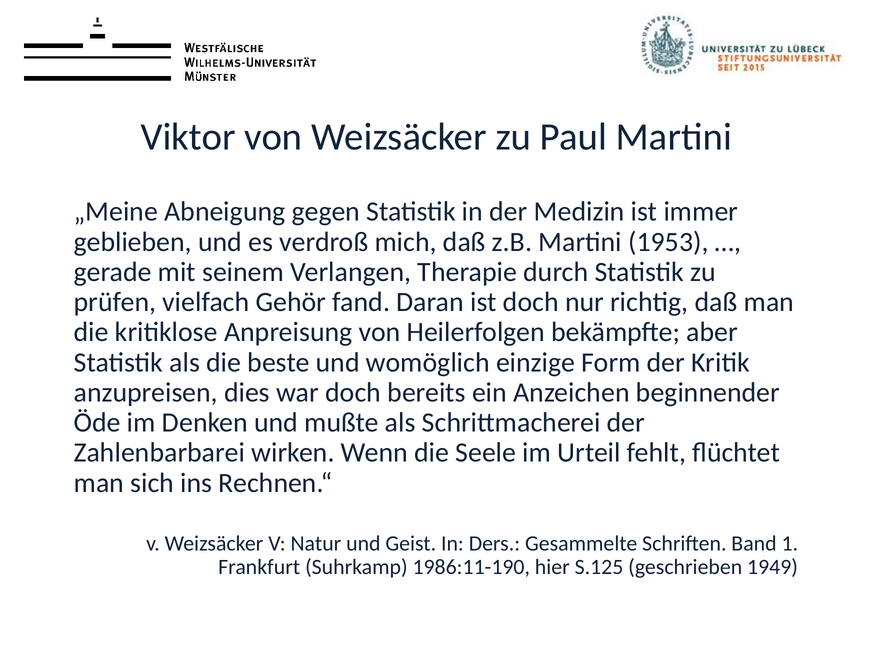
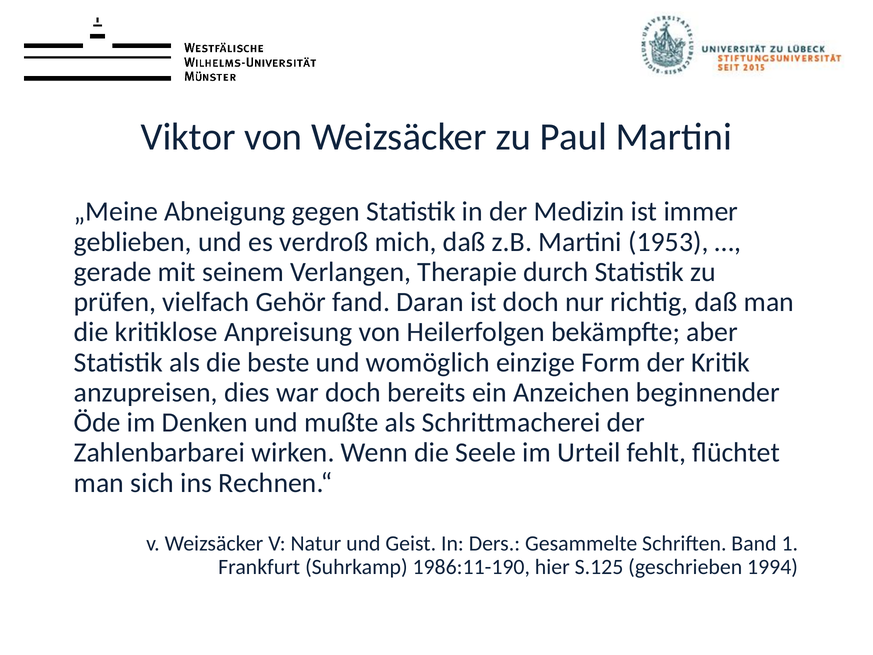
1949: 1949 -> 1994
